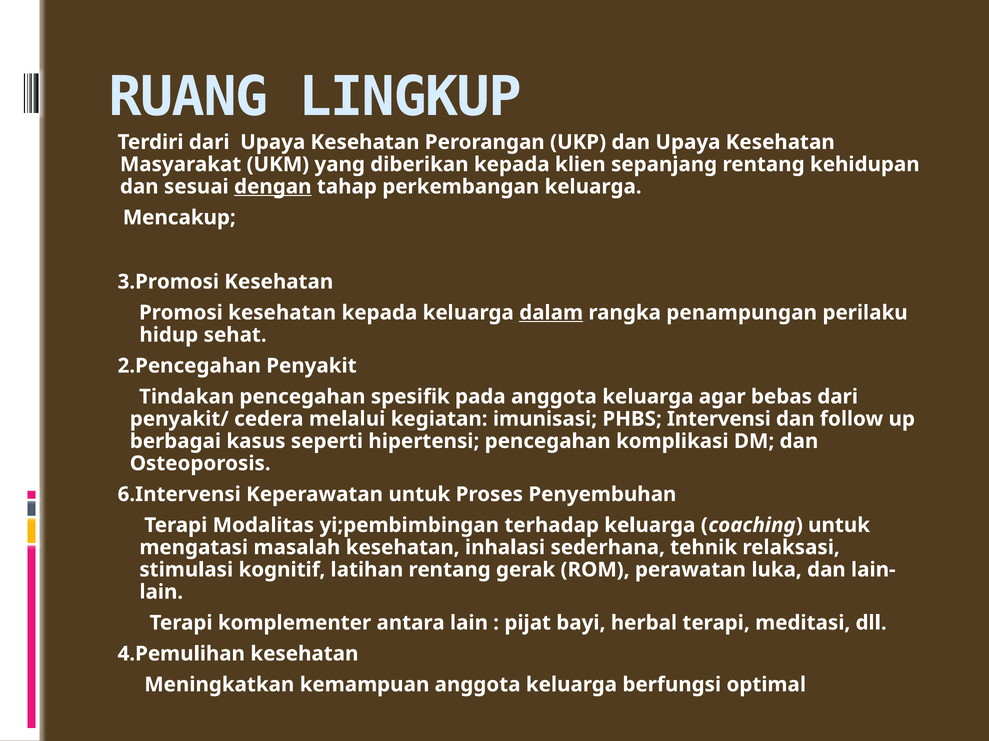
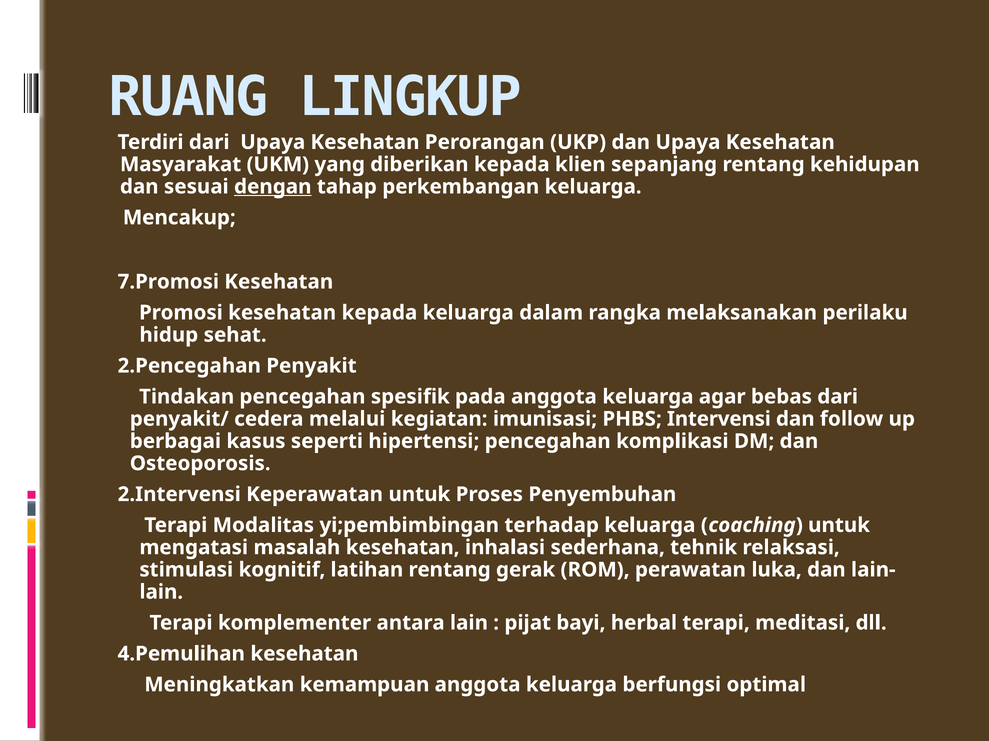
3.Promosi: 3.Promosi -> 7.Promosi
dalam underline: present -> none
penampungan: penampungan -> melaksanakan
6.Intervensi: 6.Intervensi -> 2.Intervensi
